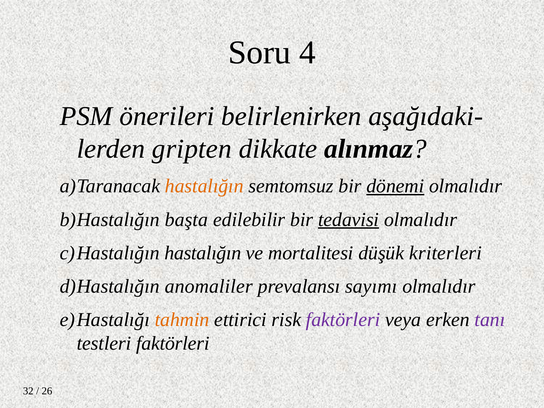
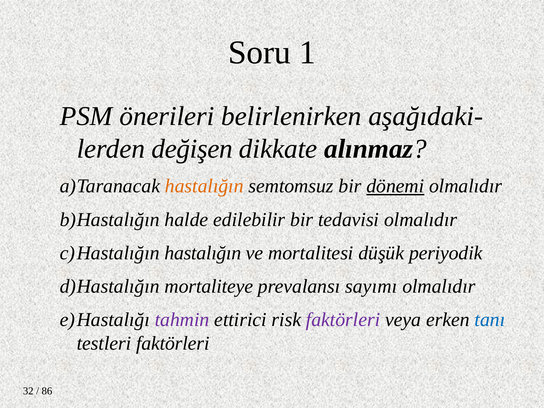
4: 4 -> 1
gripten: gripten -> değişen
başta: başta -> halde
tedavisi underline: present -> none
kriterleri: kriterleri -> periyodik
anomaliler: anomaliler -> mortaliteye
tahmin colour: orange -> purple
tanı colour: purple -> blue
26: 26 -> 86
